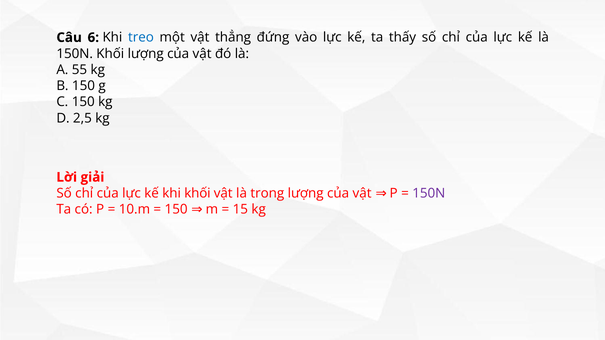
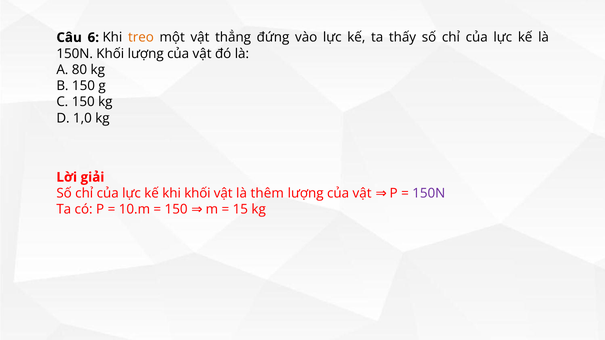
treo colour: blue -> orange
55: 55 -> 80
2,5: 2,5 -> 1,0
trong: trong -> thêm
